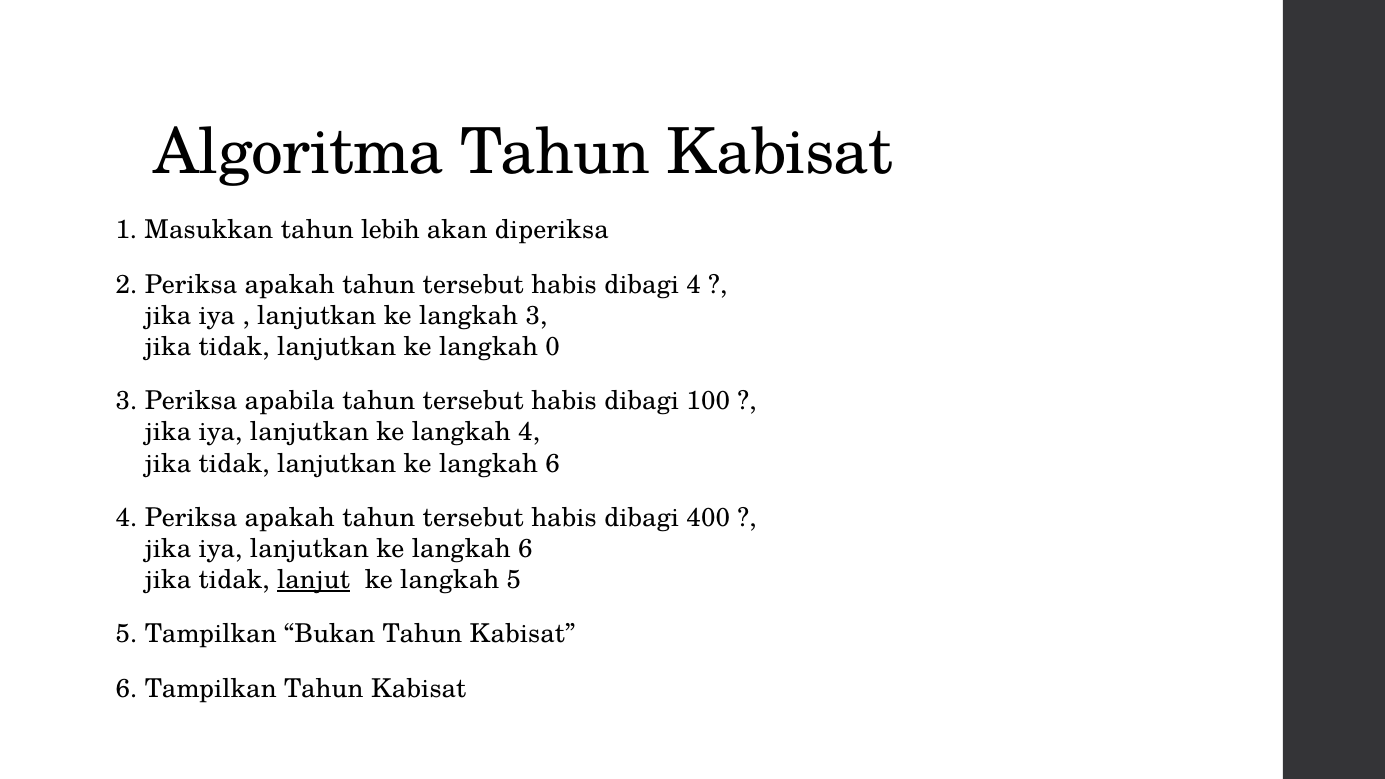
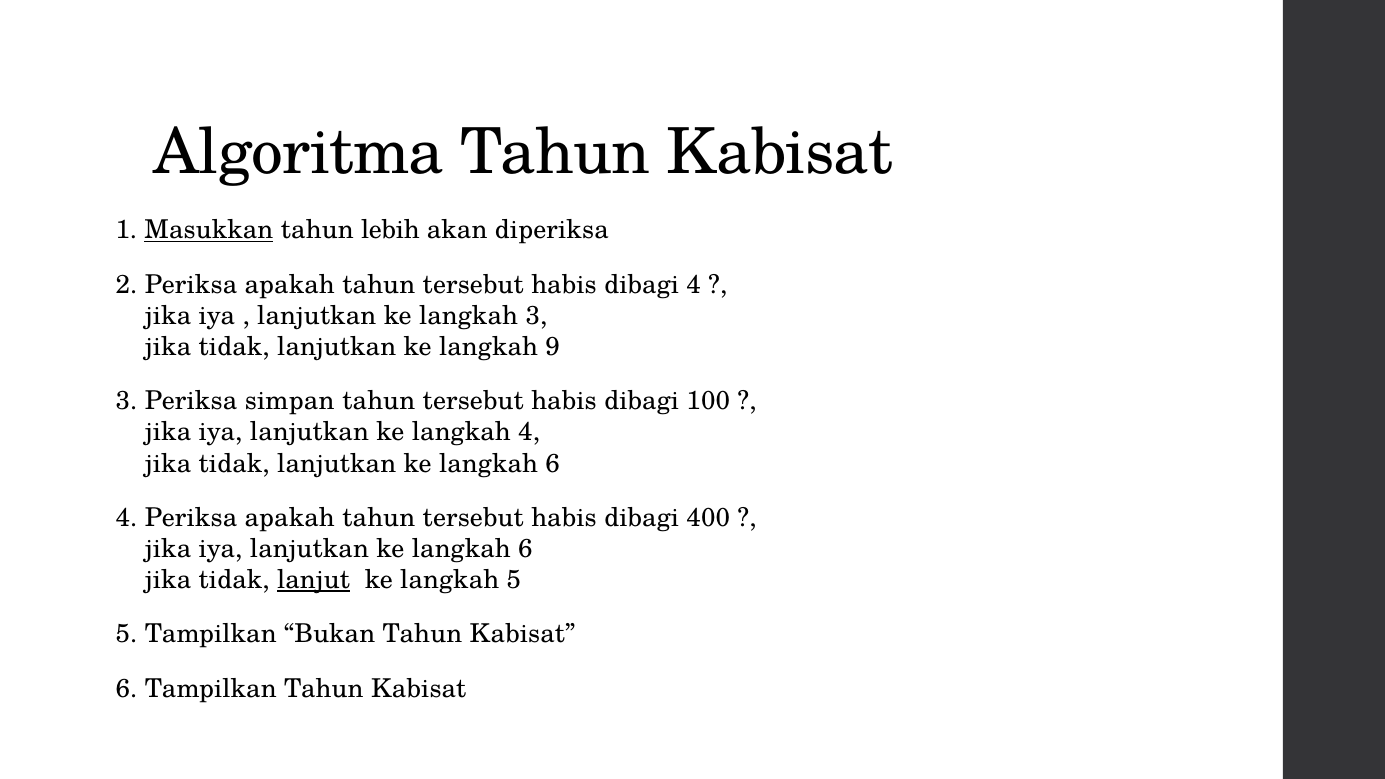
Masukkan underline: none -> present
0: 0 -> 9
apabila: apabila -> simpan
